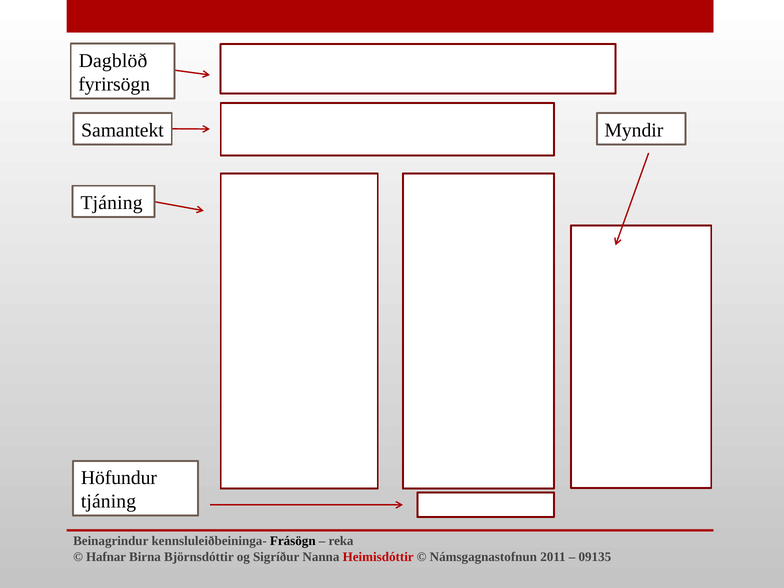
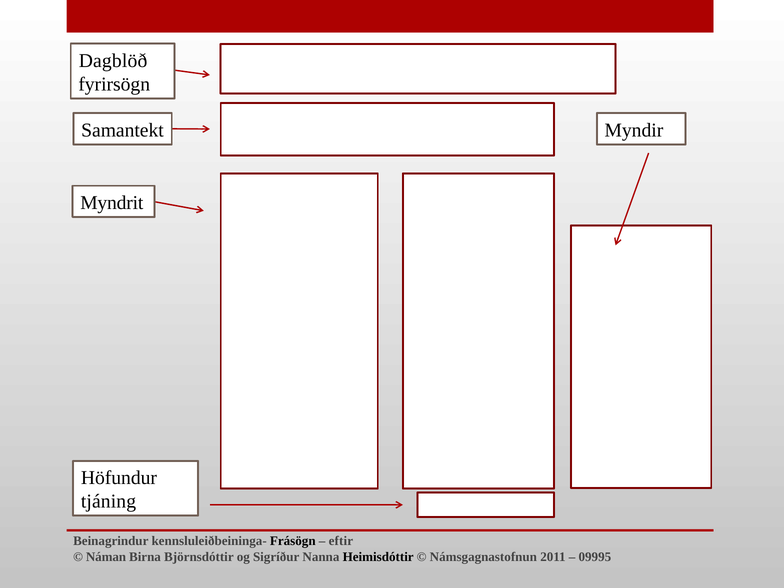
Tjáning at (112, 203): Tjáning -> Myndrit
reka: reka -> eftir
Hafnar: Hafnar -> Náman
Heimisdóttir colour: red -> black
09135: 09135 -> 09995
